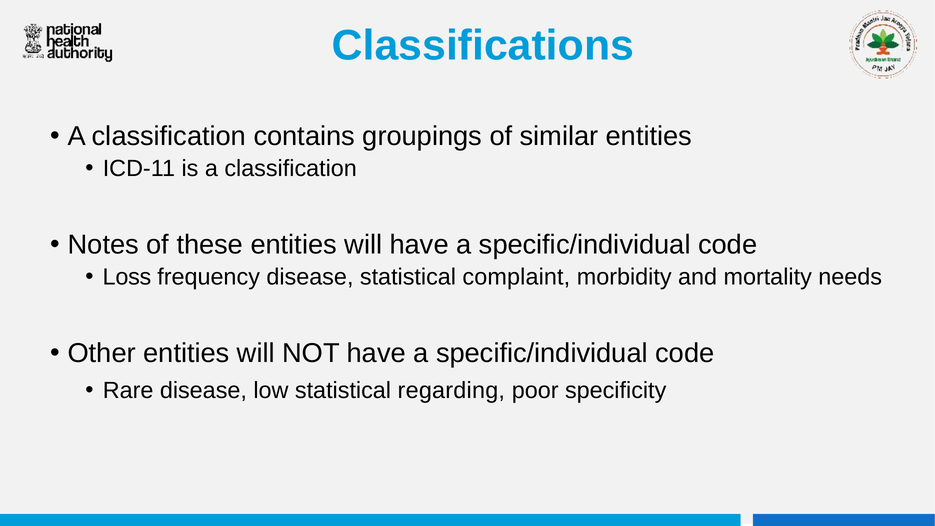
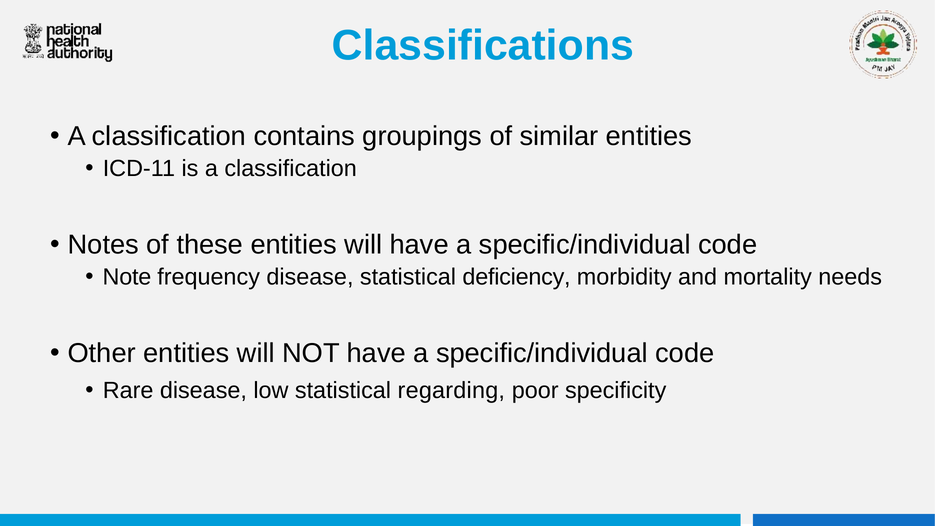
Loss: Loss -> Note
complaint: complaint -> deficiency
